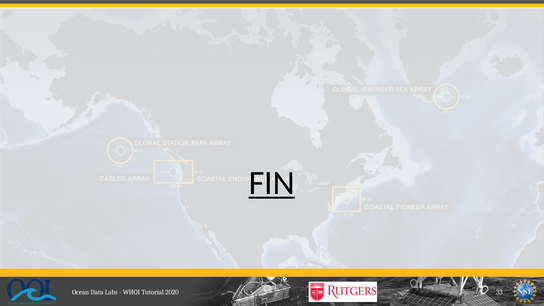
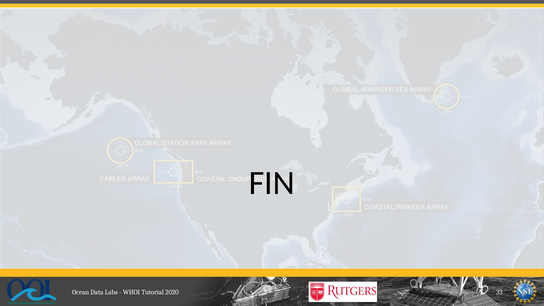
FIN underline: present -> none
